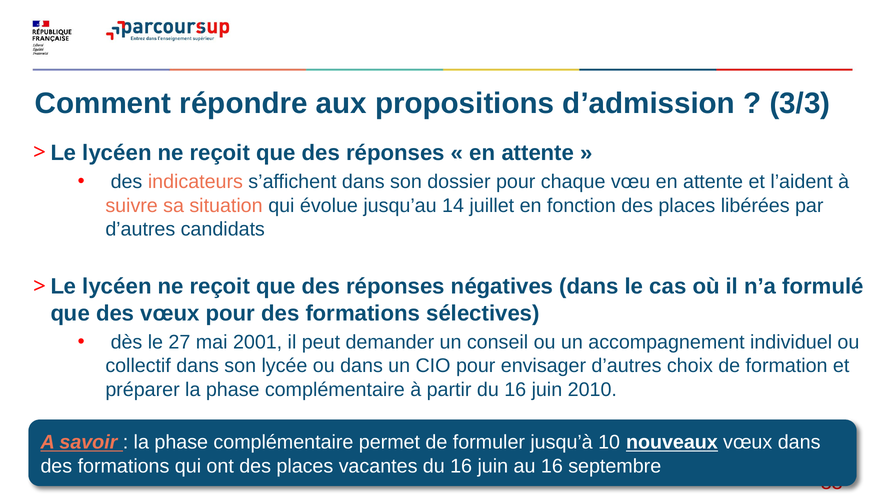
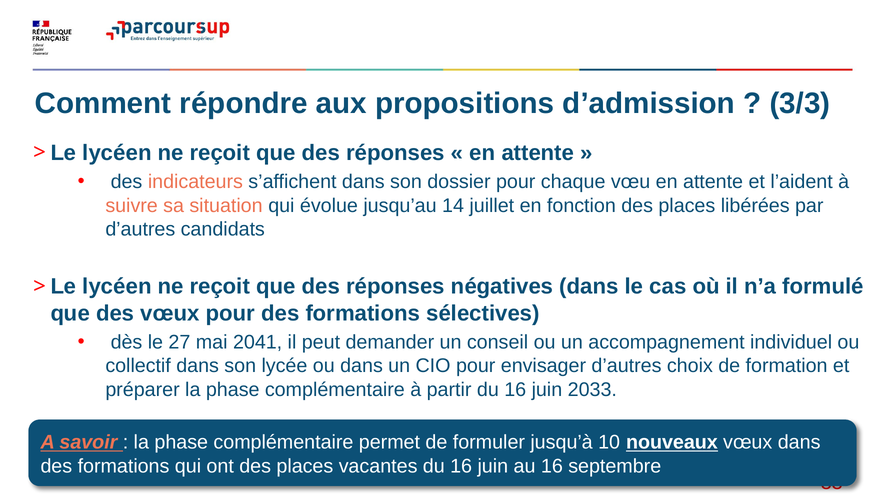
2001: 2001 -> 2041
2010: 2010 -> 2033
